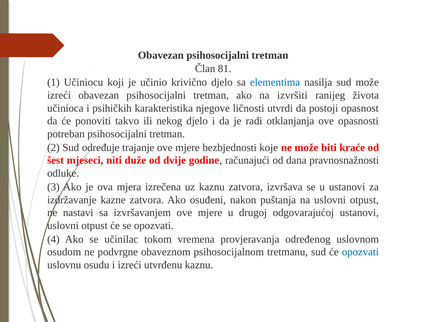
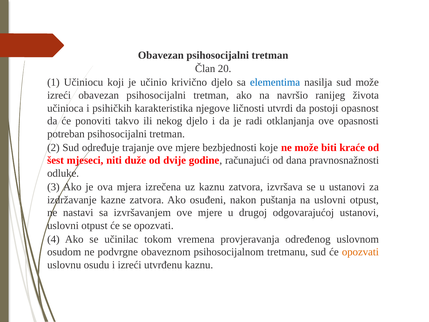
81: 81 -> 20
izvršiti: izvršiti -> navršio
opozvati at (360, 252) colour: blue -> orange
